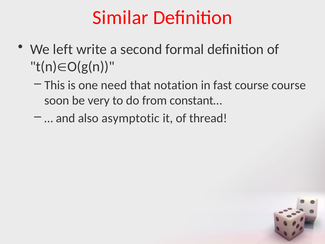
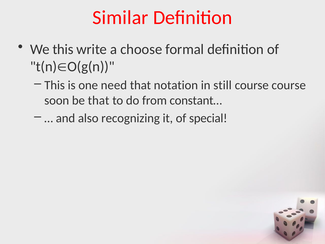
We left: left -> this
second: second -> choose
fast: fast -> still
be very: very -> that
asymptotic: asymptotic -> recognizing
thread: thread -> special
